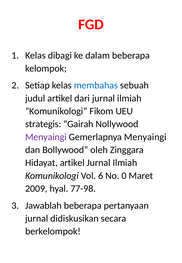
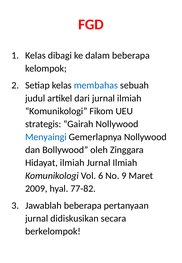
Menyaingi at (46, 137) colour: purple -> blue
Gemerlapnya Menyaingi: Menyaingi -> Nollywood
Hidayat artikel: artikel -> ilmiah
0: 0 -> 9
77-98: 77-98 -> 77-82
